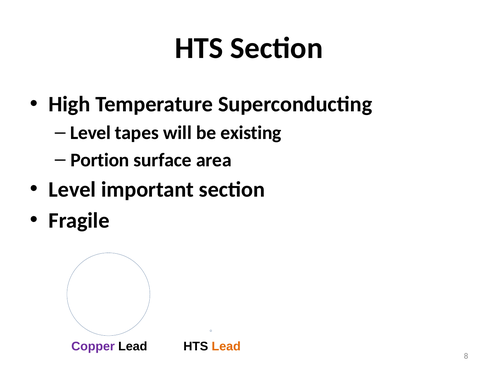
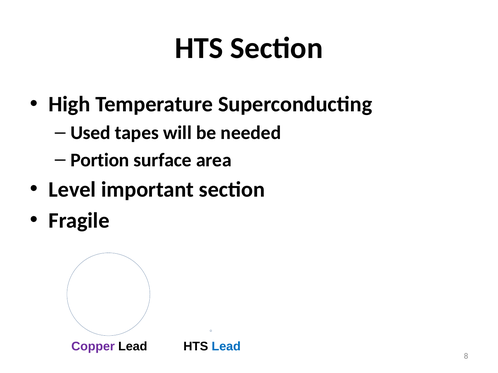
Level at (91, 133): Level -> Used
existing: existing -> needed
Lead at (226, 347) colour: orange -> blue
